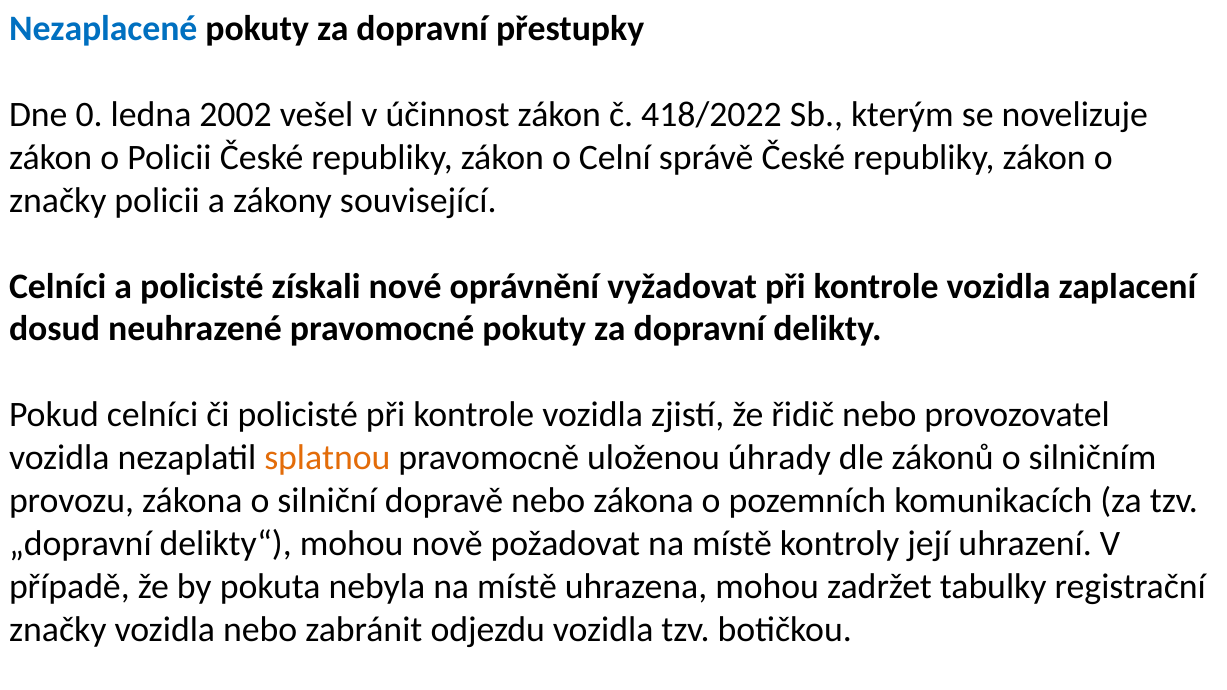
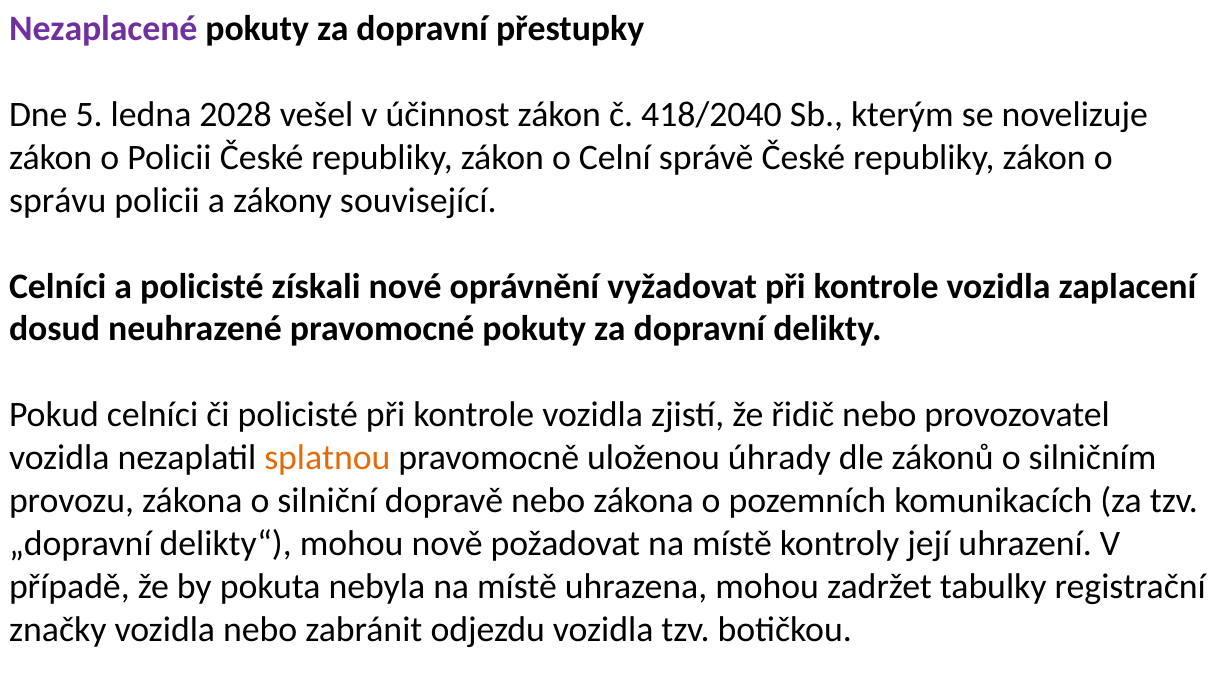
Nezaplacené colour: blue -> purple
0: 0 -> 5
2002: 2002 -> 2028
418/2022: 418/2022 -> 418/2040
značky at (58, 200): značky -> správu
